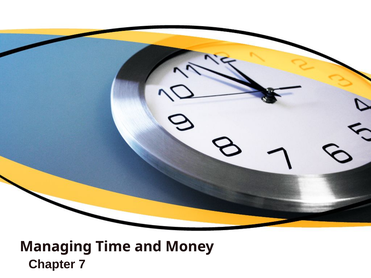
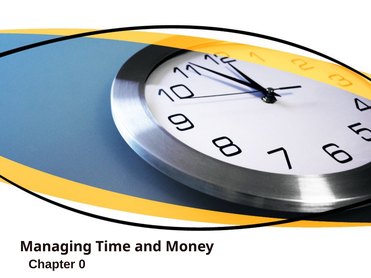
7: 7 -> 0
